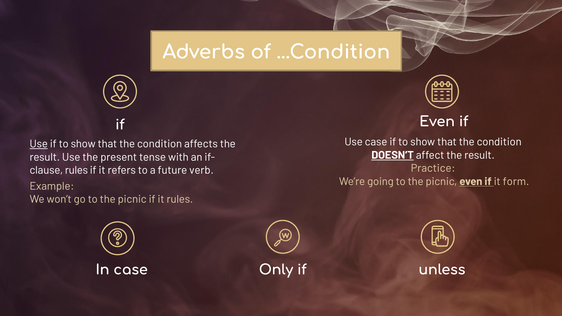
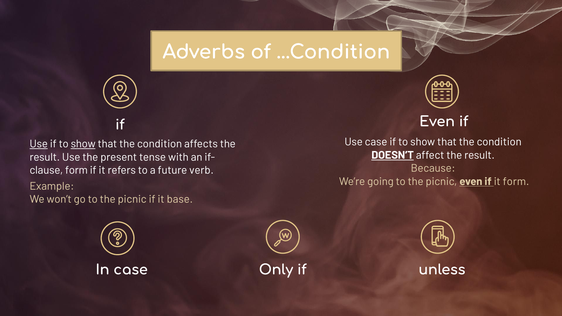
show at (83, 144) underline: none -> present
Practice: Practice -> Because
rules at (76, 170): rules -> form
it rules: rules -> base
